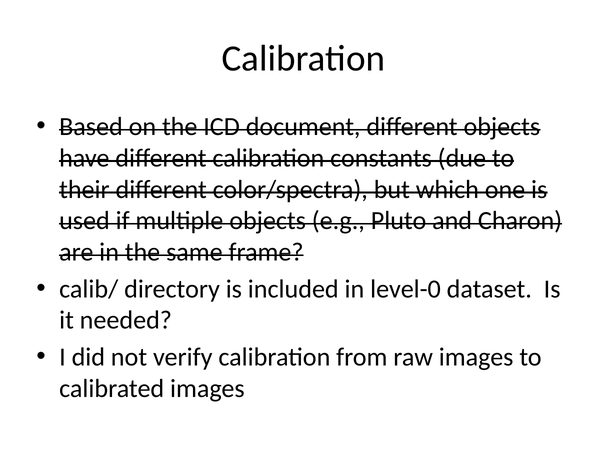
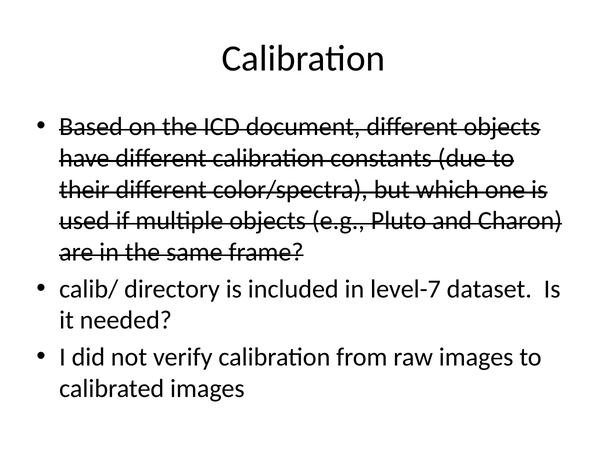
level-0: level-0 -> level-7
